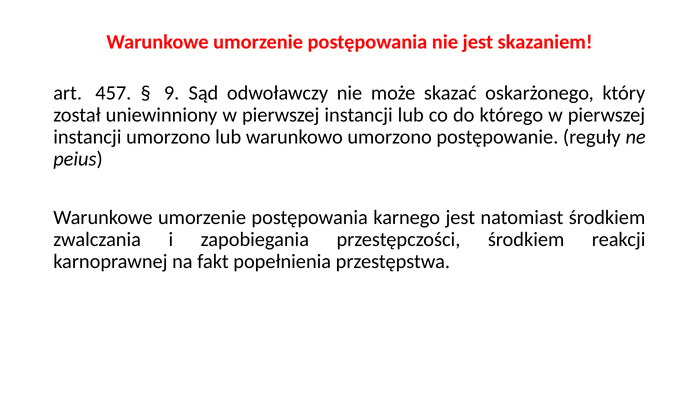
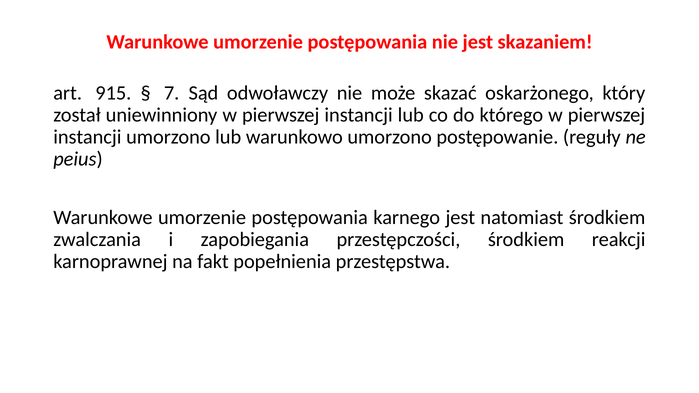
457: 457 -> 915
9: 9 -> 7
